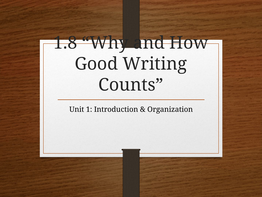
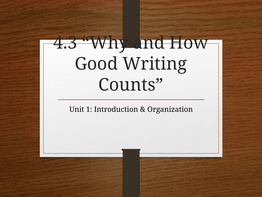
1.8: 1.8 -> 4.3
